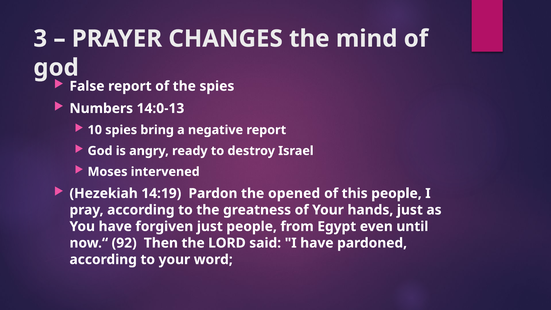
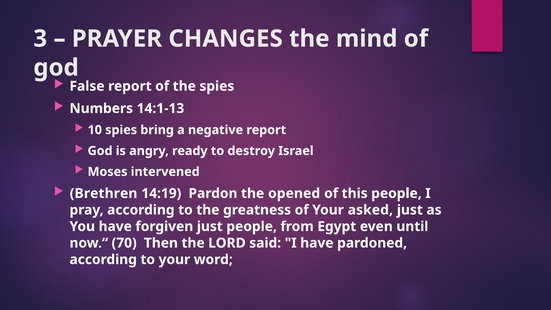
14:0-13: 14:0-13 -> 14:1-13
Hezekiah: Hezekiah -> Brethren
hands: hands -> asked
92: 92 -> 70
